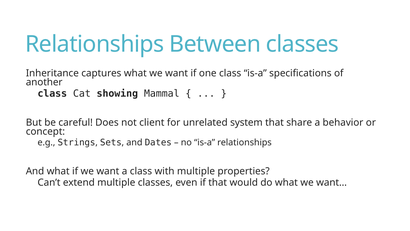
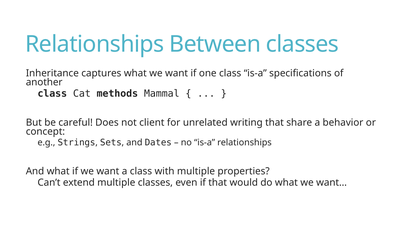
showing: showing -> methods
system: system -> writing
